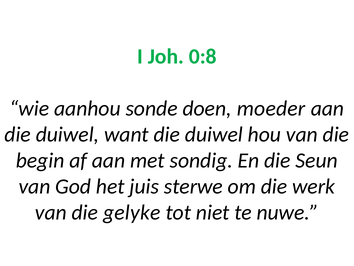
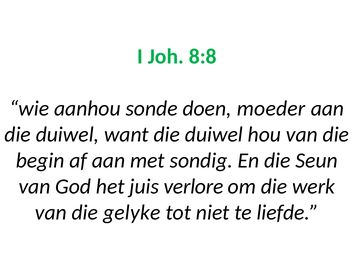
0:8: 0:8 -> 8:8
sterwe: sterwe -> verlore
nuwe: nuwe -> liefde
